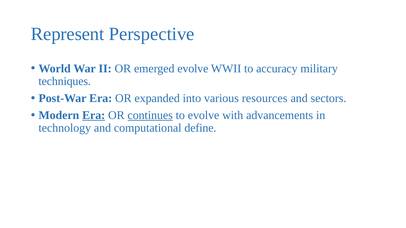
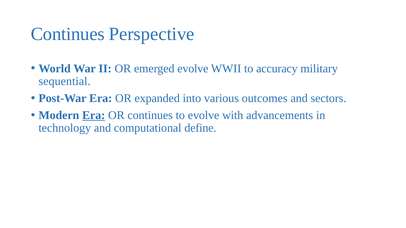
Represent at (68, 34): Represent -> Continues
techniques: techniques -> sequential
resources: resources -> outcomes
continues at (150, 115) underline: present -> none
